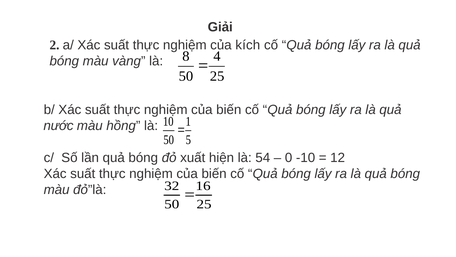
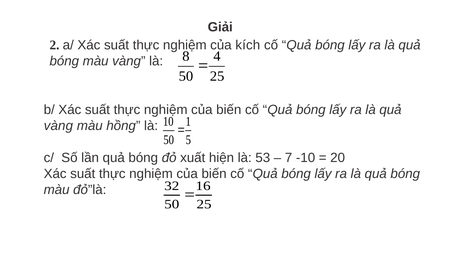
nước at (59, 126): nước -> vàng
54: 54 -> 53
0: 0 -> 7
12: 12 -> 20
